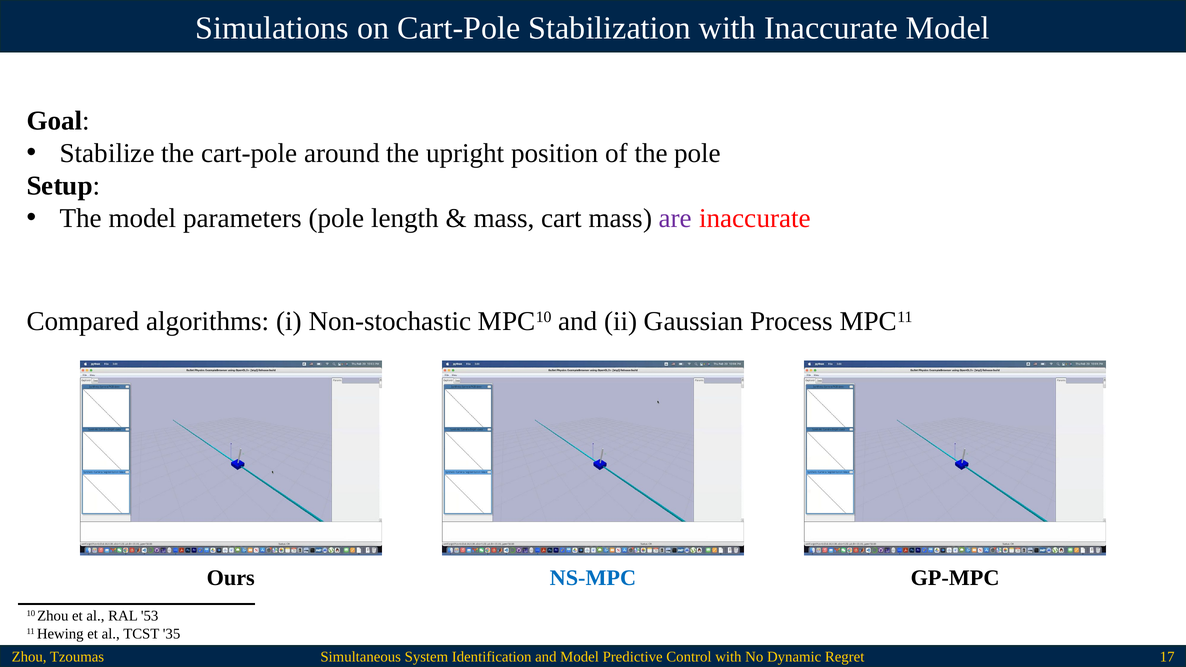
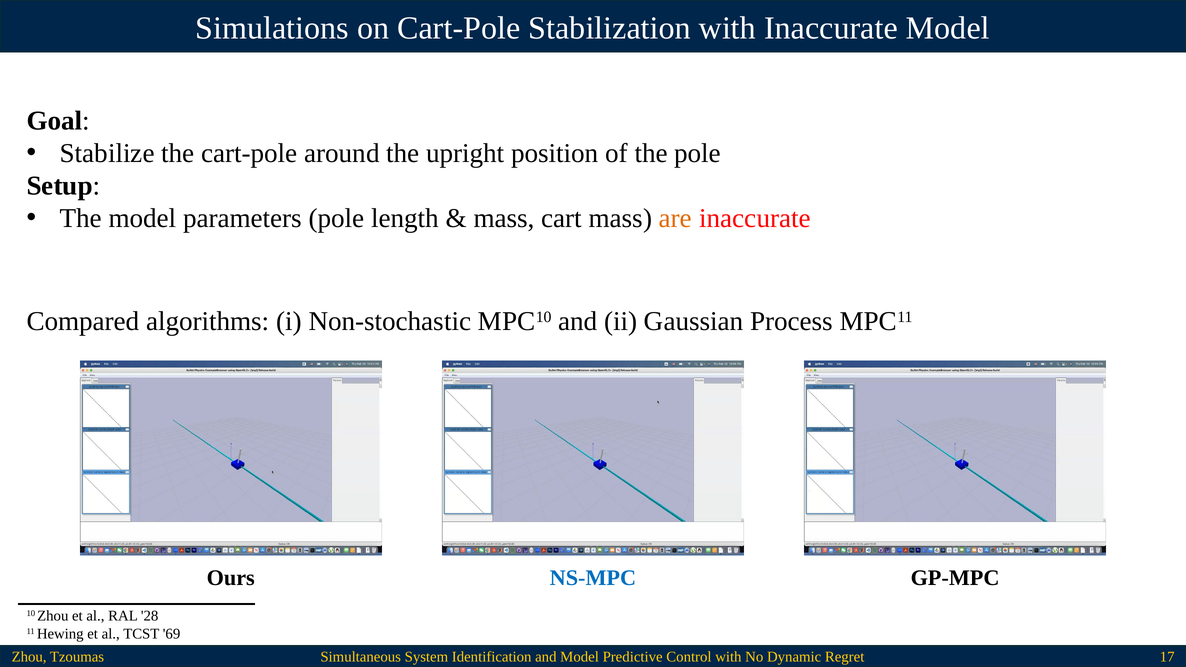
are colour: purple -> orange
53: 53 -> 28
35: 35 -> 69
